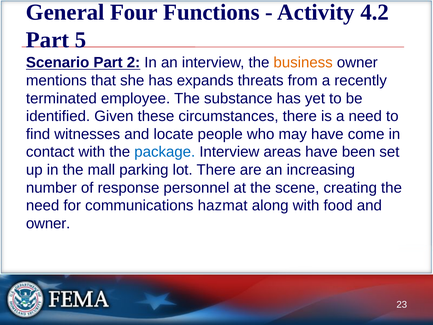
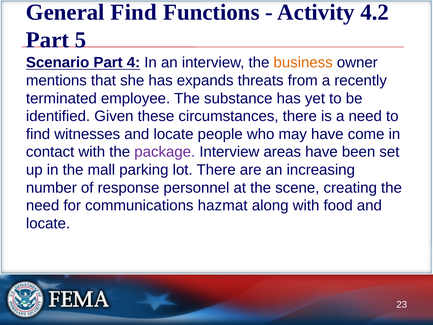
General Four: Four -> Find
2: 2 -> 4
package colour: blue -> purple
owner at (48, 223): owner -> locate
